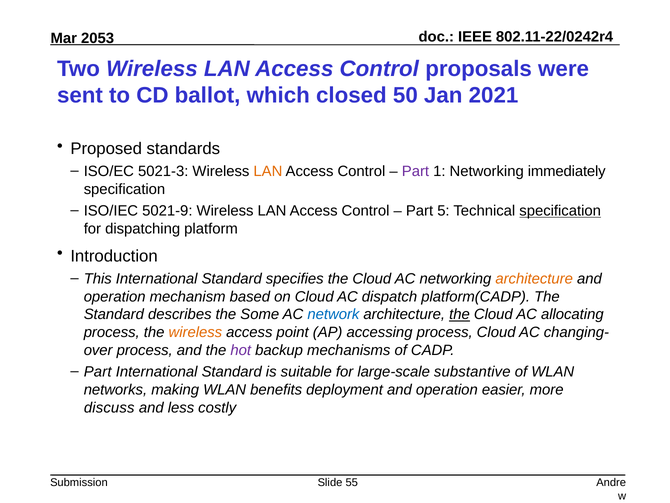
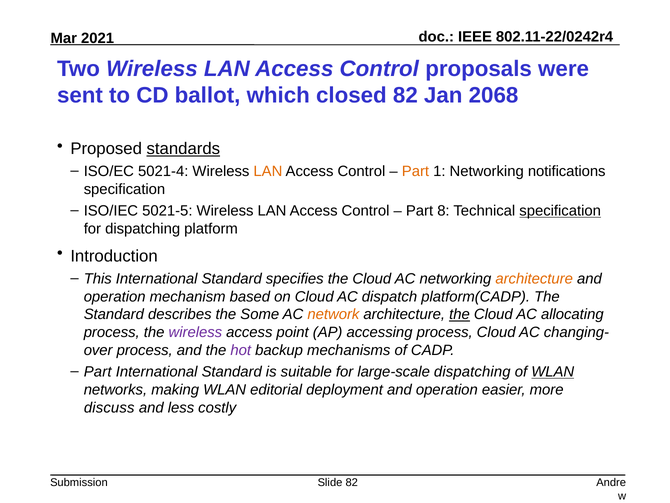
2053: 2053 -> 2021
closed 50: 50 -> 82
2021: 2021 -> 2068
standards underline: none -> present
5021-3: 5021-3 -> 5021-4
Part at (415, 171) colour: purple -> orange
immediately: immediately -> notifications
5021-9: 5021-9 -> 5021-5
5: 5 -> 8
network colour: blue -> orange
wireless at (195, 332) colour: orange -> purple
large-scale substantive: substantive -> dispatching
WLAN at (553, 372) underline: none -> present
benefits: benefits -> editorial
Slide 55: 55 -> 82
